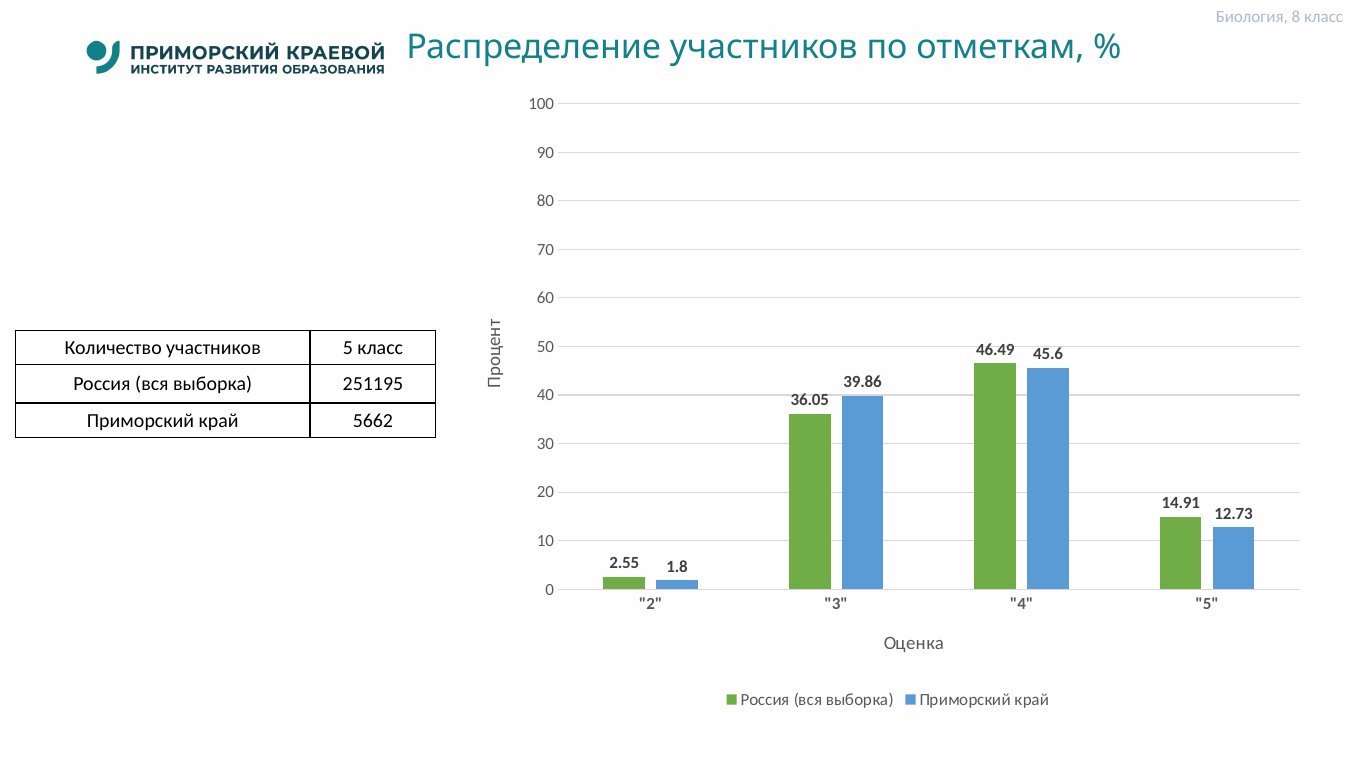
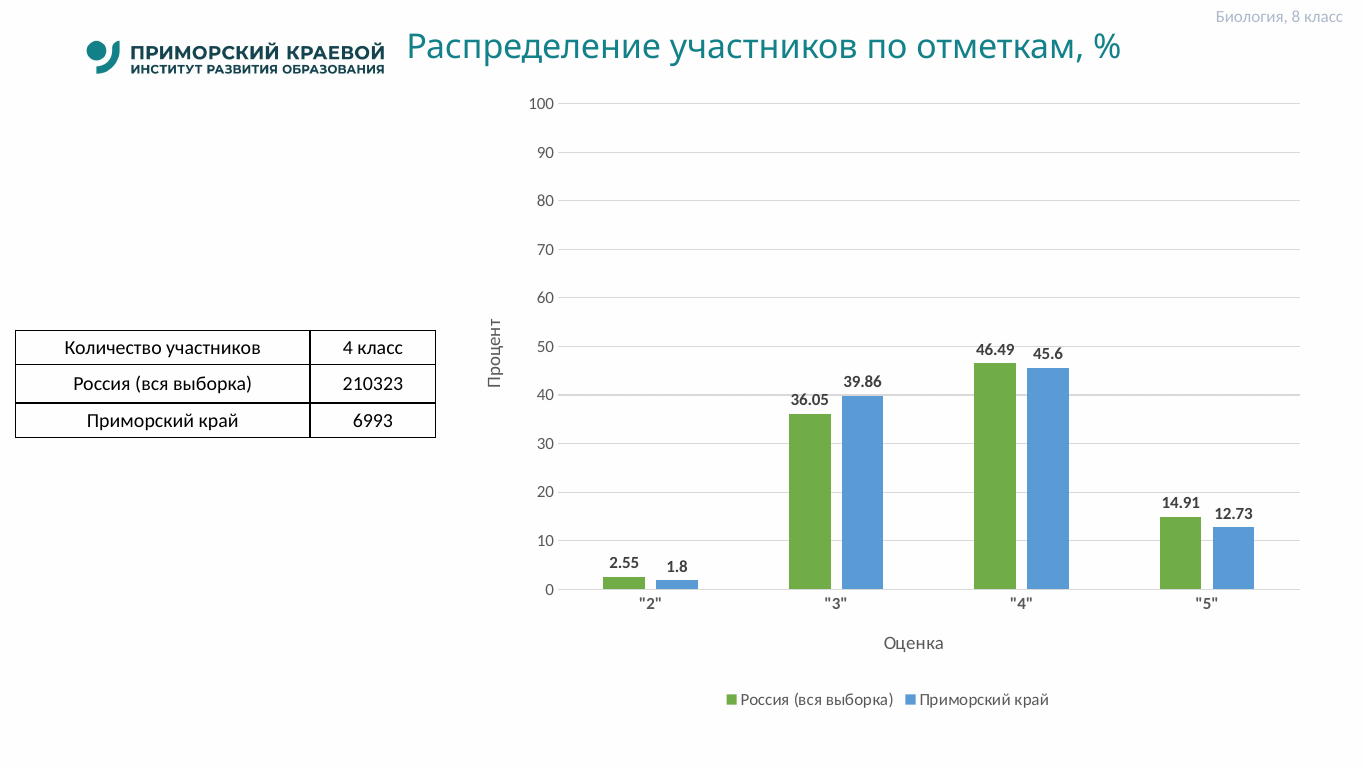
участников 5: 5 -> 4
251195: 251195 -> 210323
5662: 5662 -> 6993
